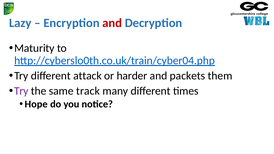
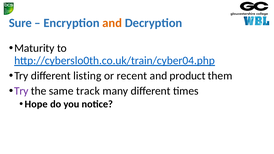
Lazy: Lazy -> Sure
and at (112, 23) colour: red -> orange
attack: attack -> listing
harder: harder -> recent
packets: packets -> product
